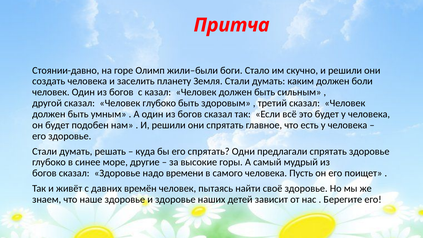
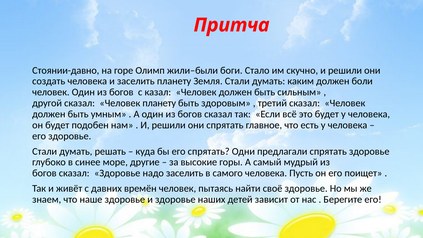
Человек глубоко: глубоко -> планету
надо времени: времени -> заселить
